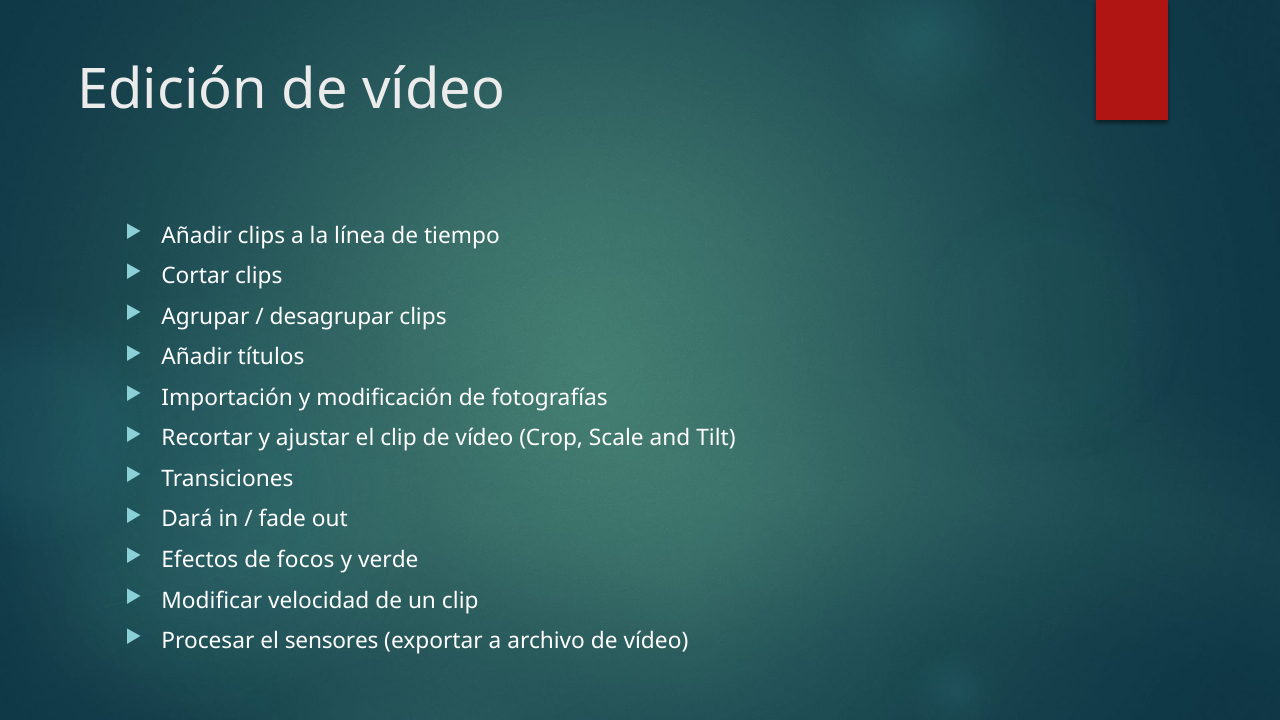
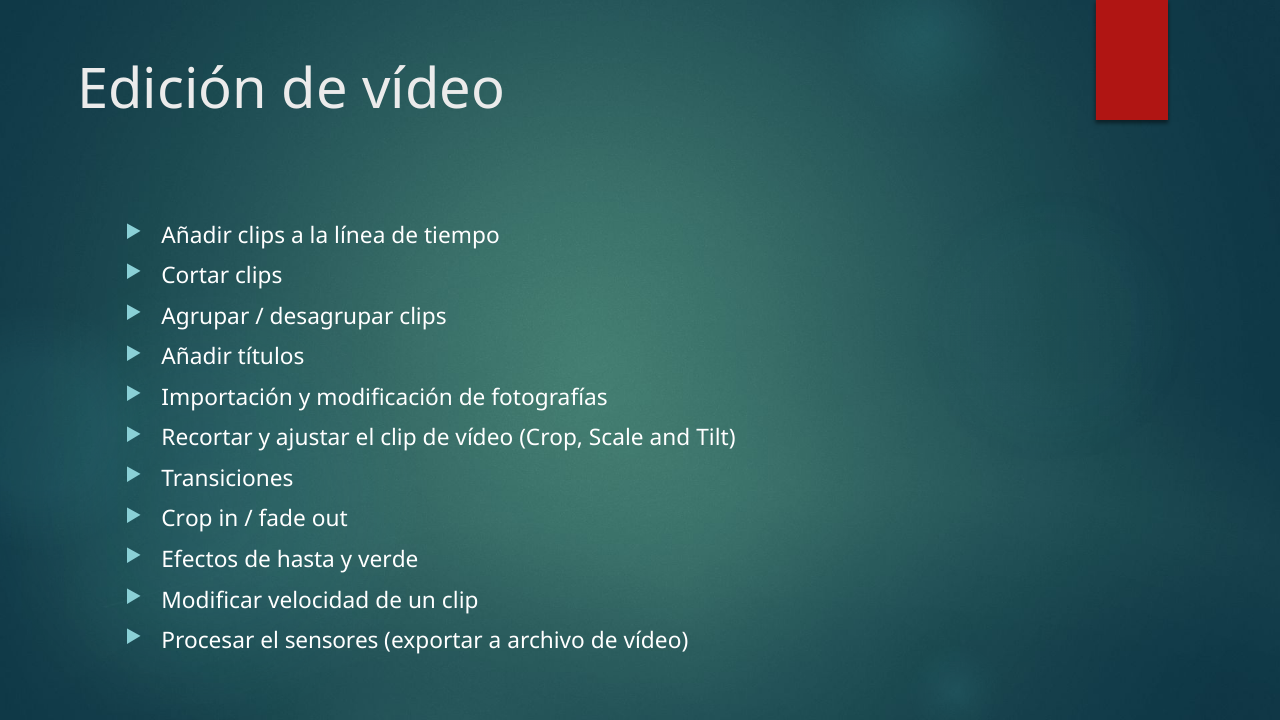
Dará at (187, 519): Dará -> Crop
focos: focos -> hasta
